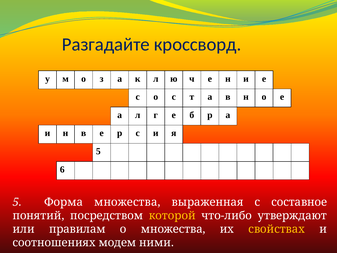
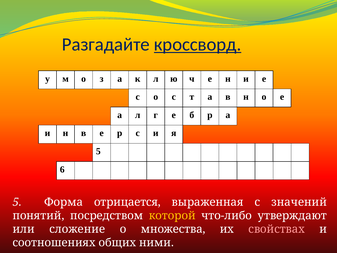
кроссворд underline: none -> present
Форма множества: множества -> отрицается
составное: составное -> значений
правилам: правилам -> сложение
свойствах colour: yellow -> pink
модем: модем -> общих
